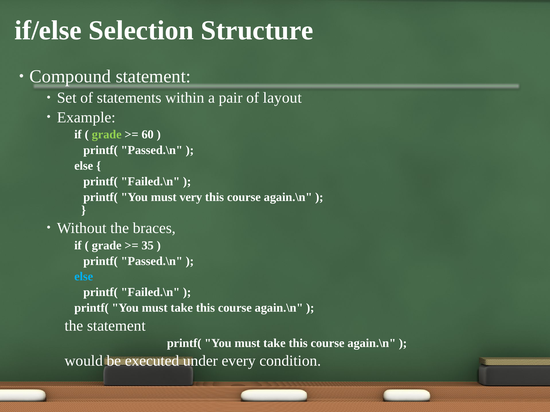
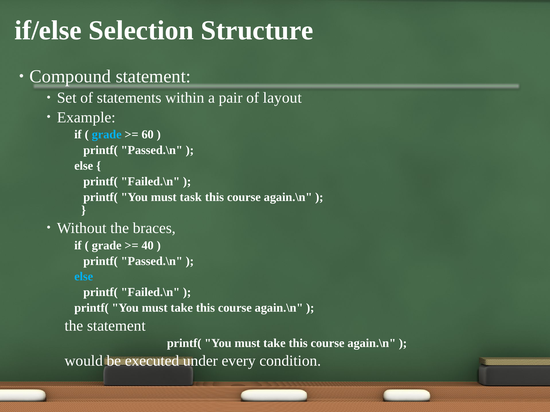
grade at (107, 135) colour: light green -> light blue
very: very -> task
35: 35 -> 40
